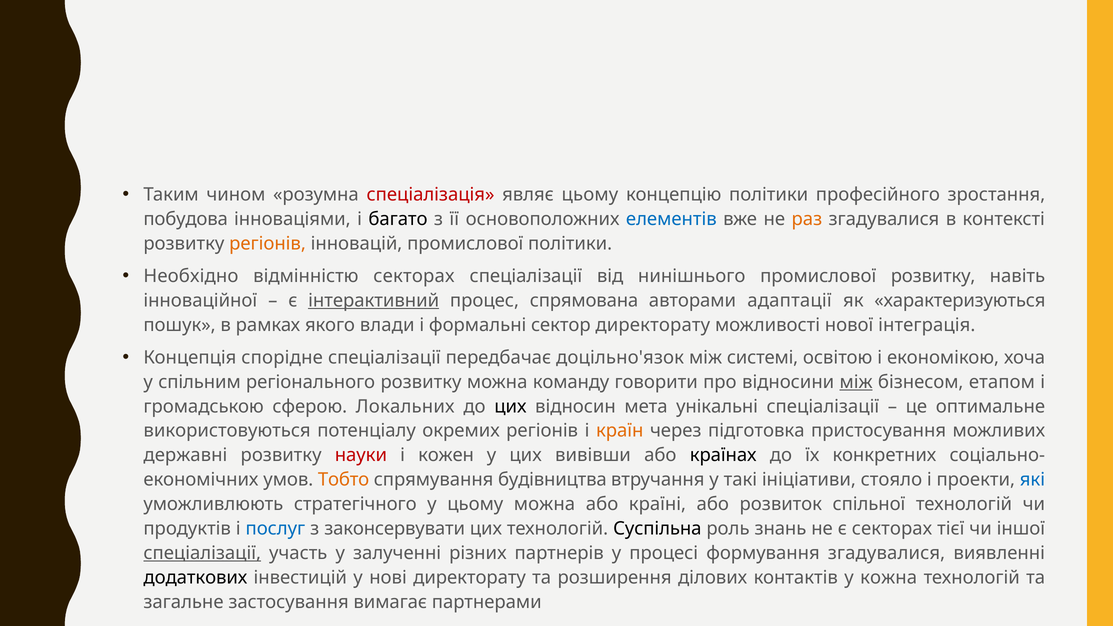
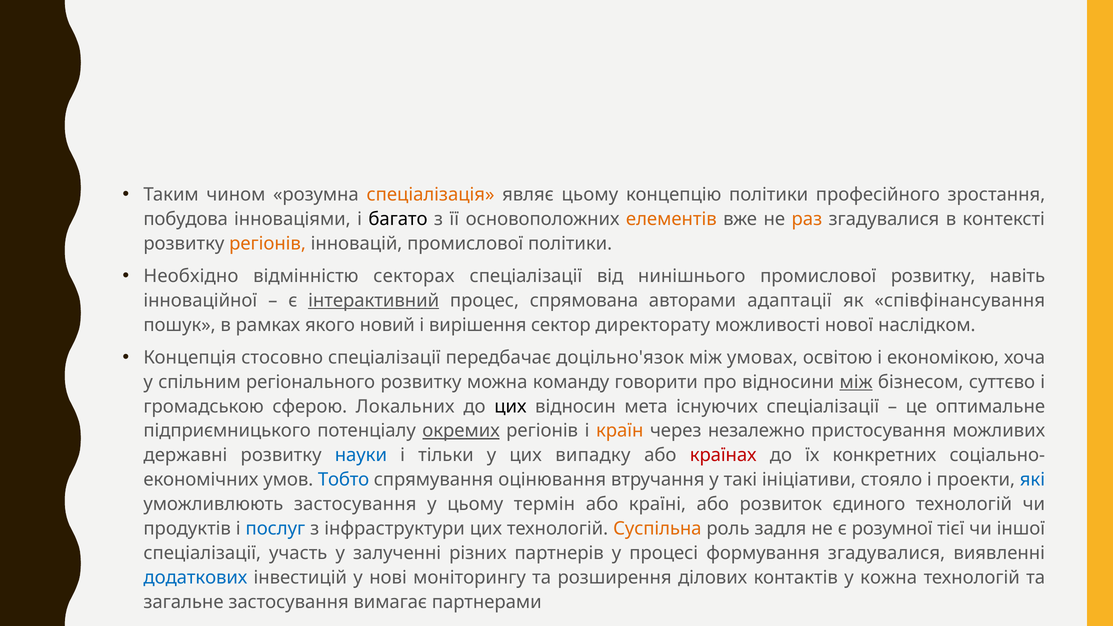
спеціалізація colour: red -> orange
елементів colour: blue -> orange
характеризуються: характеризуються -> співфінансування
влади: влади -> новий
формальні: формальні -> вирішення
інтеграція: інтеграція -> наслідком
спорідне: спорідне -> стосовно
системі: системі -> умовах
етапом: етапом -> суттєво
унікальні: унікальні -> існуючих
використовуються: використовуються -> підприємницького
окремих underline: none -> present
підготовка: підготовка -> незалежно
науки colour: red -> blue
кожен: кожен -> тільки
вивівши: вивівши -> випадку
країнах colour: black -> red
Тобто colour: orange -> blue
будівництва: будівництва -> оцінювання
уможливлюють стратегічного: стратегічного -> застосування
цьому можна: можна -> термін
спільної: спільної -> єдиного
законсервувати: законсервувати -> інфраструктури
Суспільна colour: black -> orange
знань: знань -> задля
є секторах: секторах -> розумної
спеціалізації at (202, 553) underline: present -> none
додаткових colour: black -> blue
нові директорату: директорату -> моніторингу
